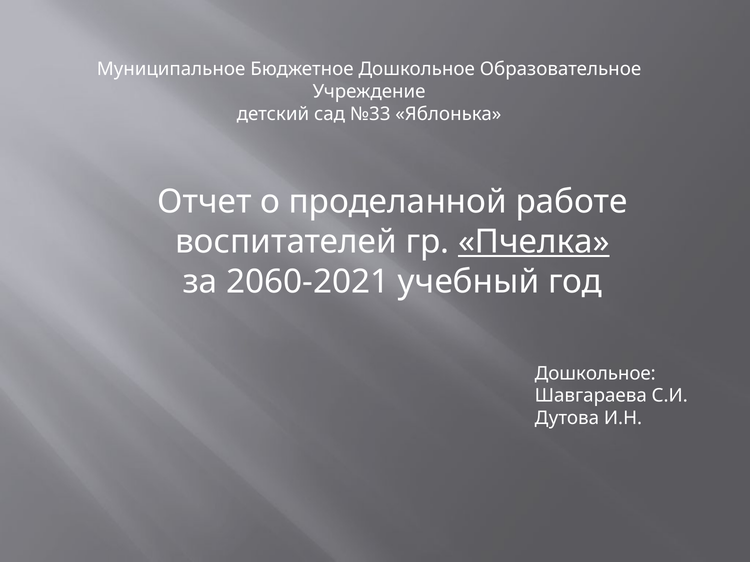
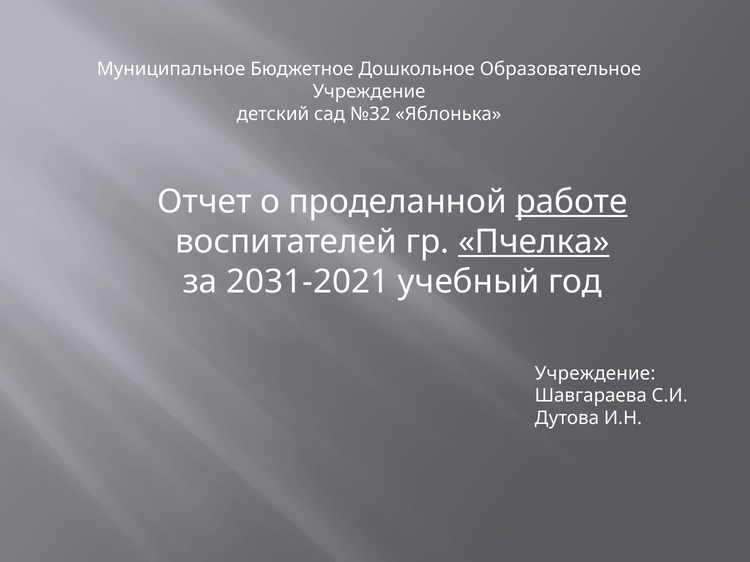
№33: №33 -> №32
работе underline: none -> present
2060-2021: 2060-2021 -> 2031-2021
Дошкольное at (595, 374): Дошкольное -> Учреждение
